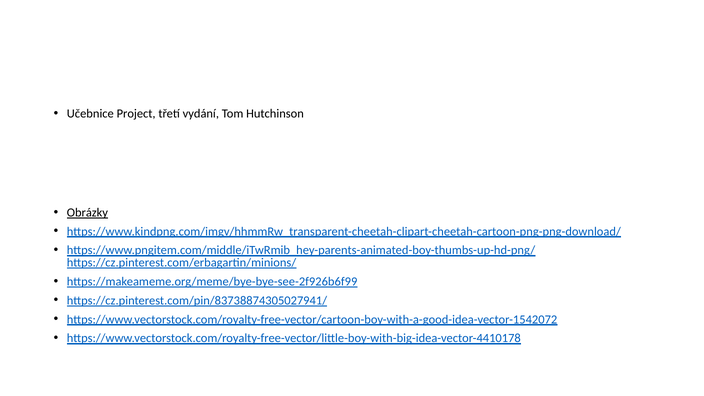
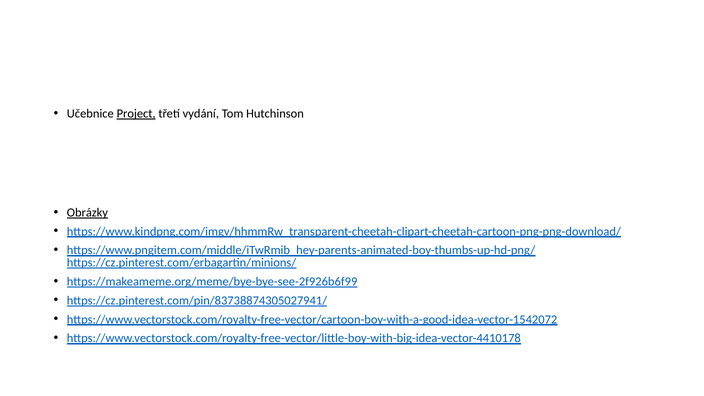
Project underline: none -> present
